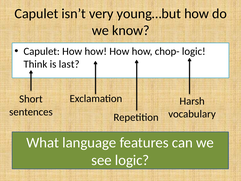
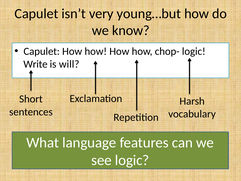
Think: Think -> Write
last: last -> will
